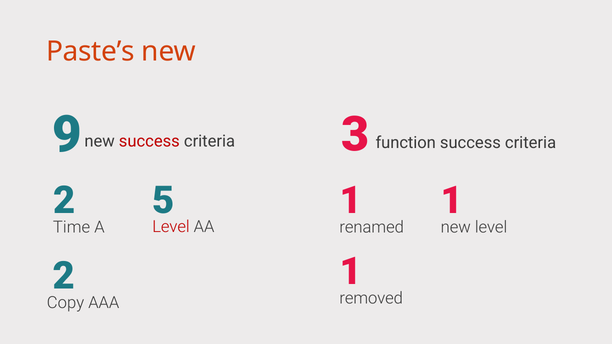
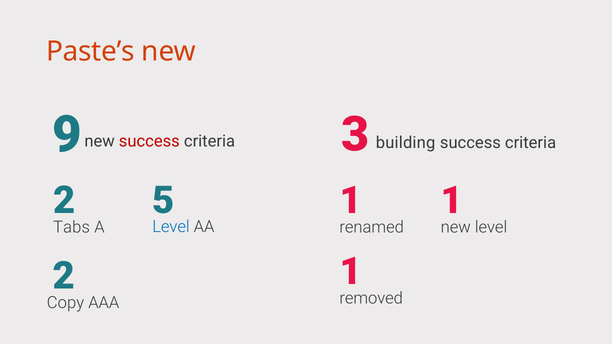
function: function -> building
Level at (171, 227) colour: red -> blue
Time: Time -> Tabs
